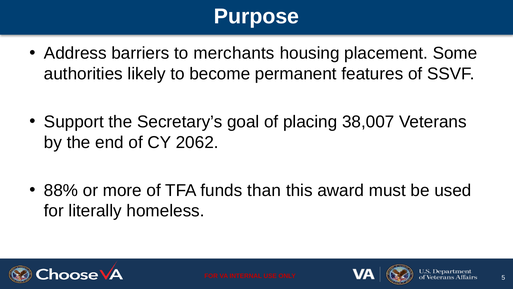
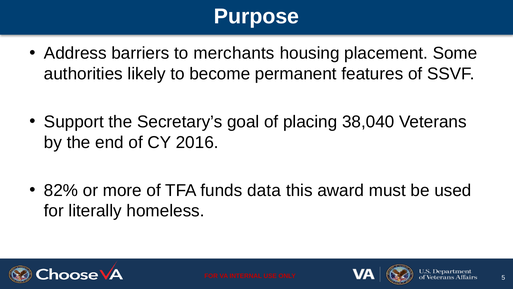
38,007: 38,007 -> 38,040
2062: 2062 -> 2016
88%: 88% -> 82%
than: than -> data
